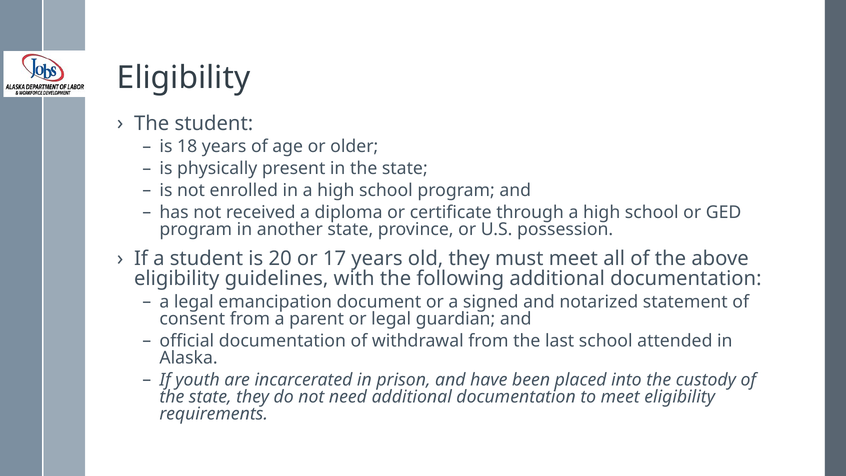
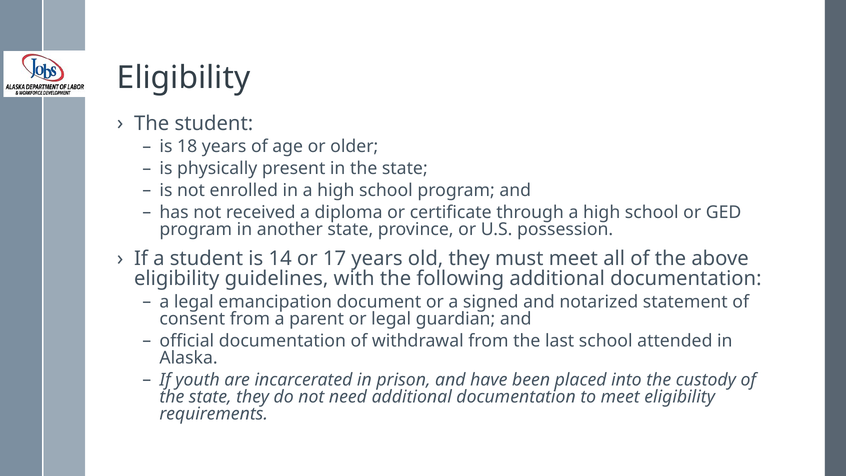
20: 20 -> 14
